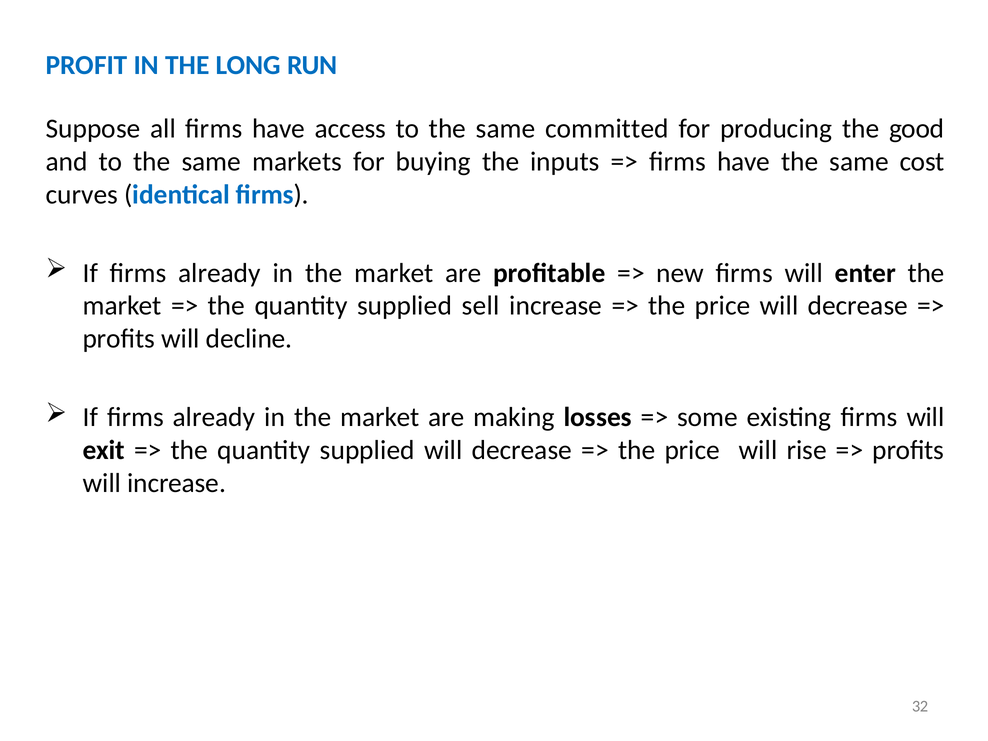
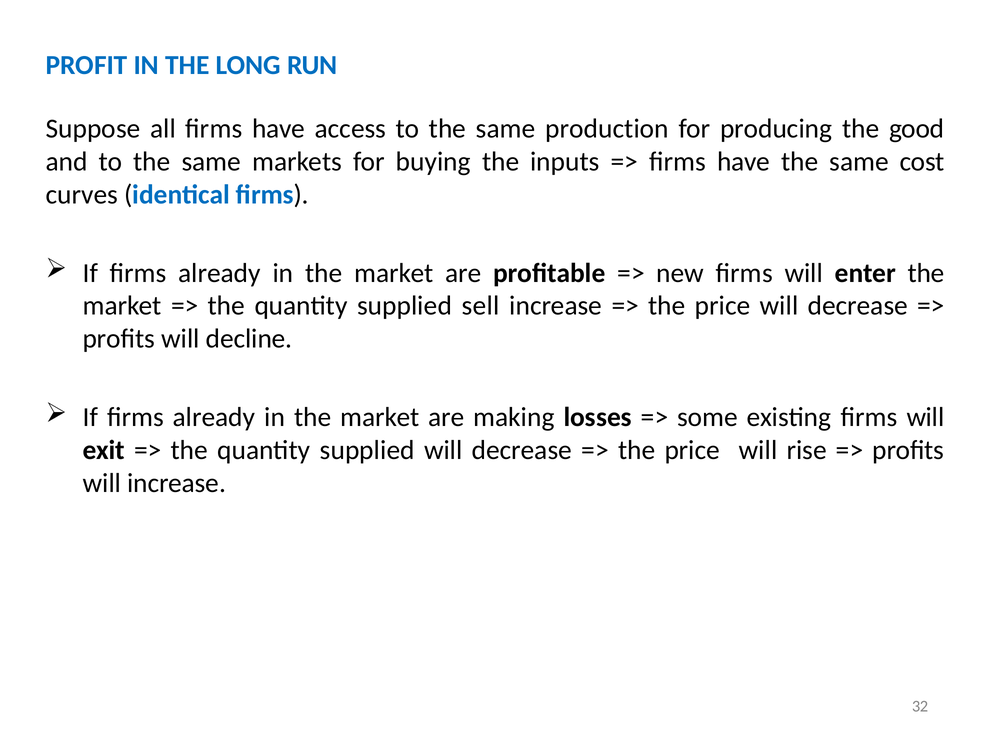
committed: committed -> production
